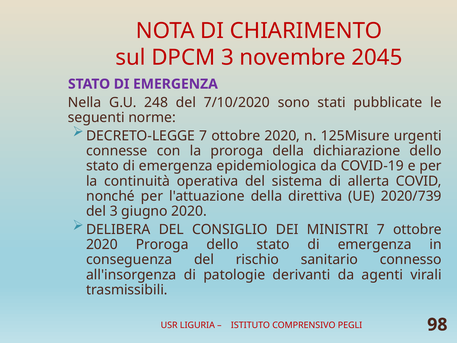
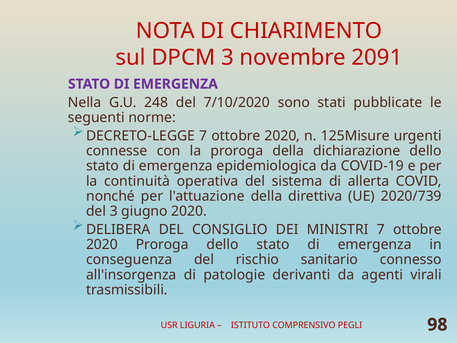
2045: 2045 -> 2091
